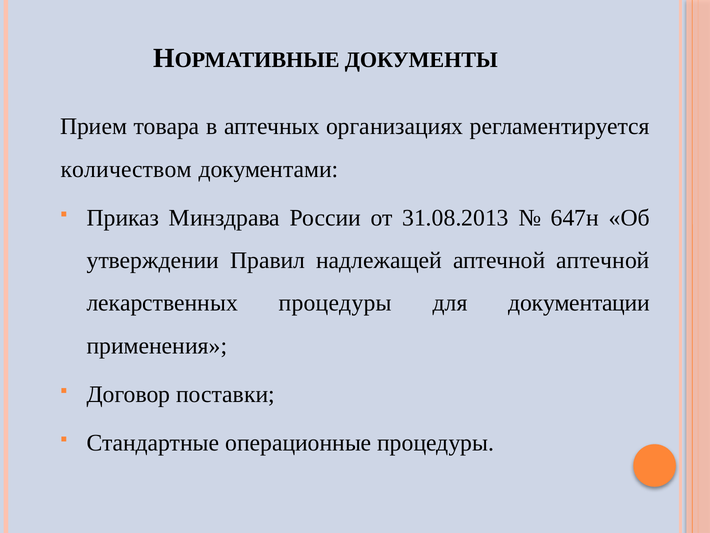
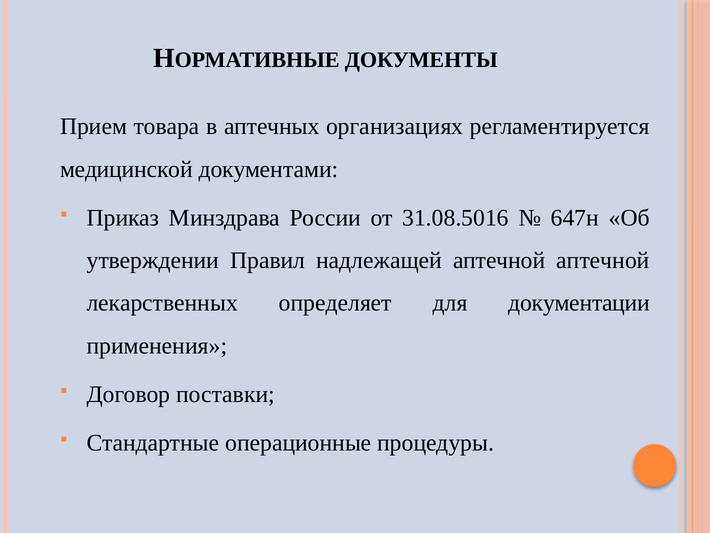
количеством: количеством -> медицинской
31.08.2013: 31.08.2013 -> 31.08.5016
лекарственных процедуры: процедуры -> определяет
